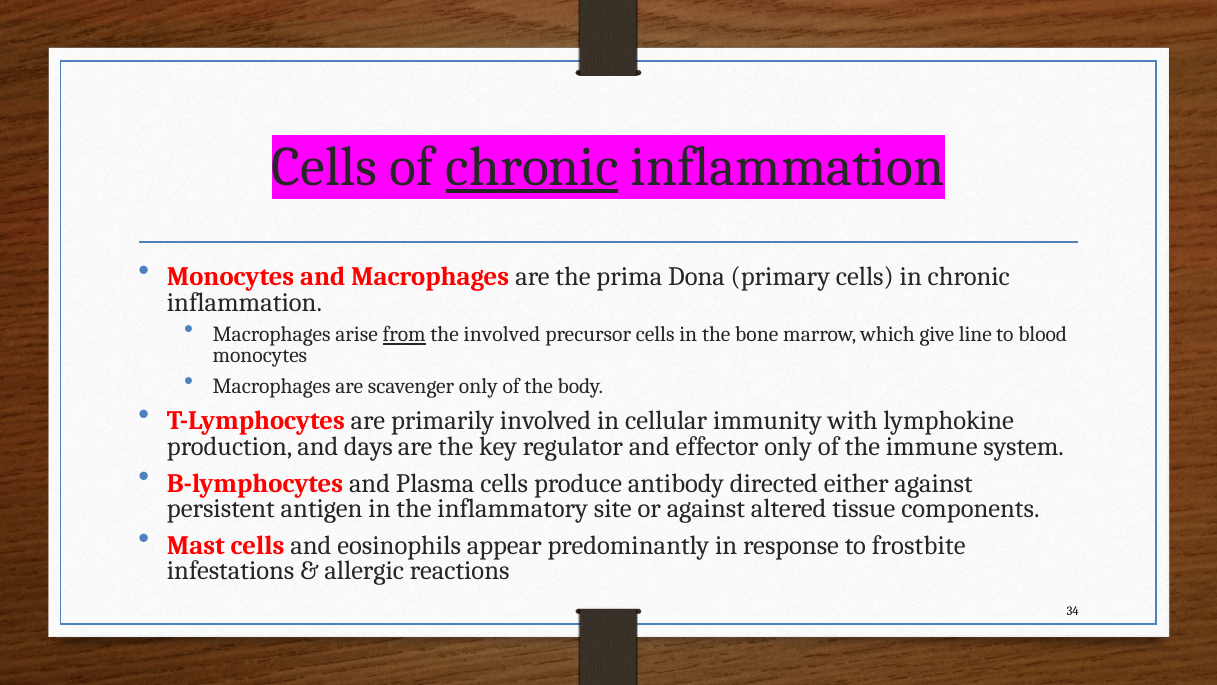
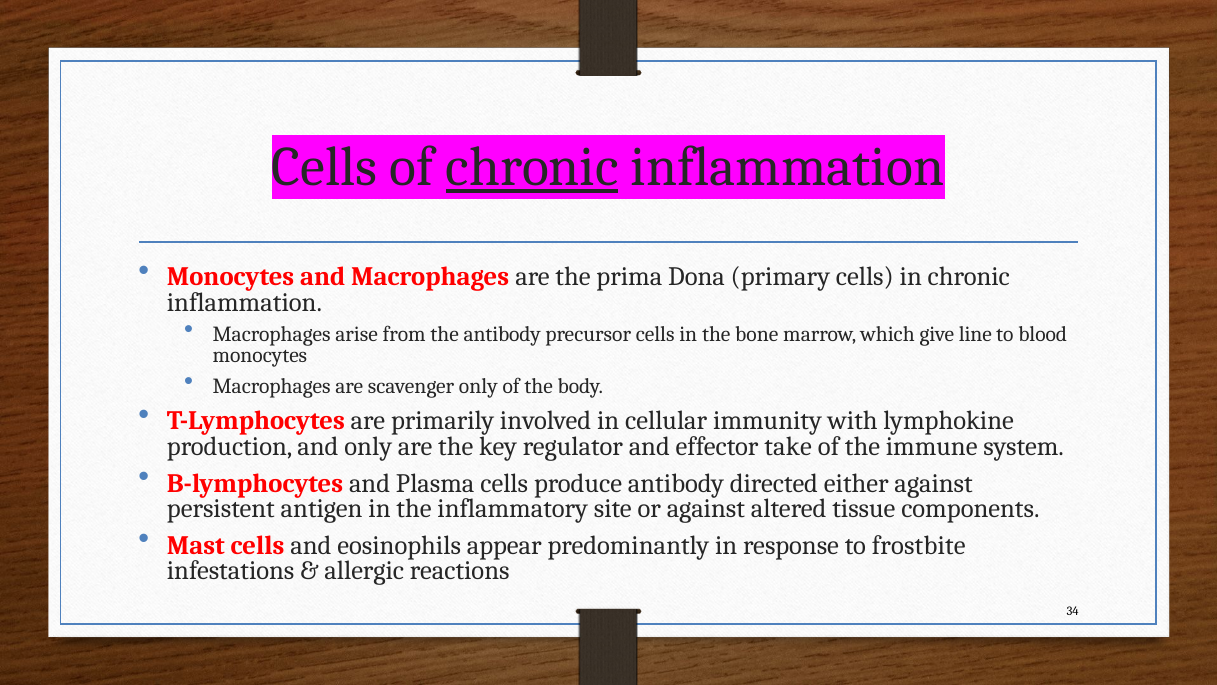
from underline: present -> none
the involved: involved -> antibody
and days: days -> only
effector only: only -> take
